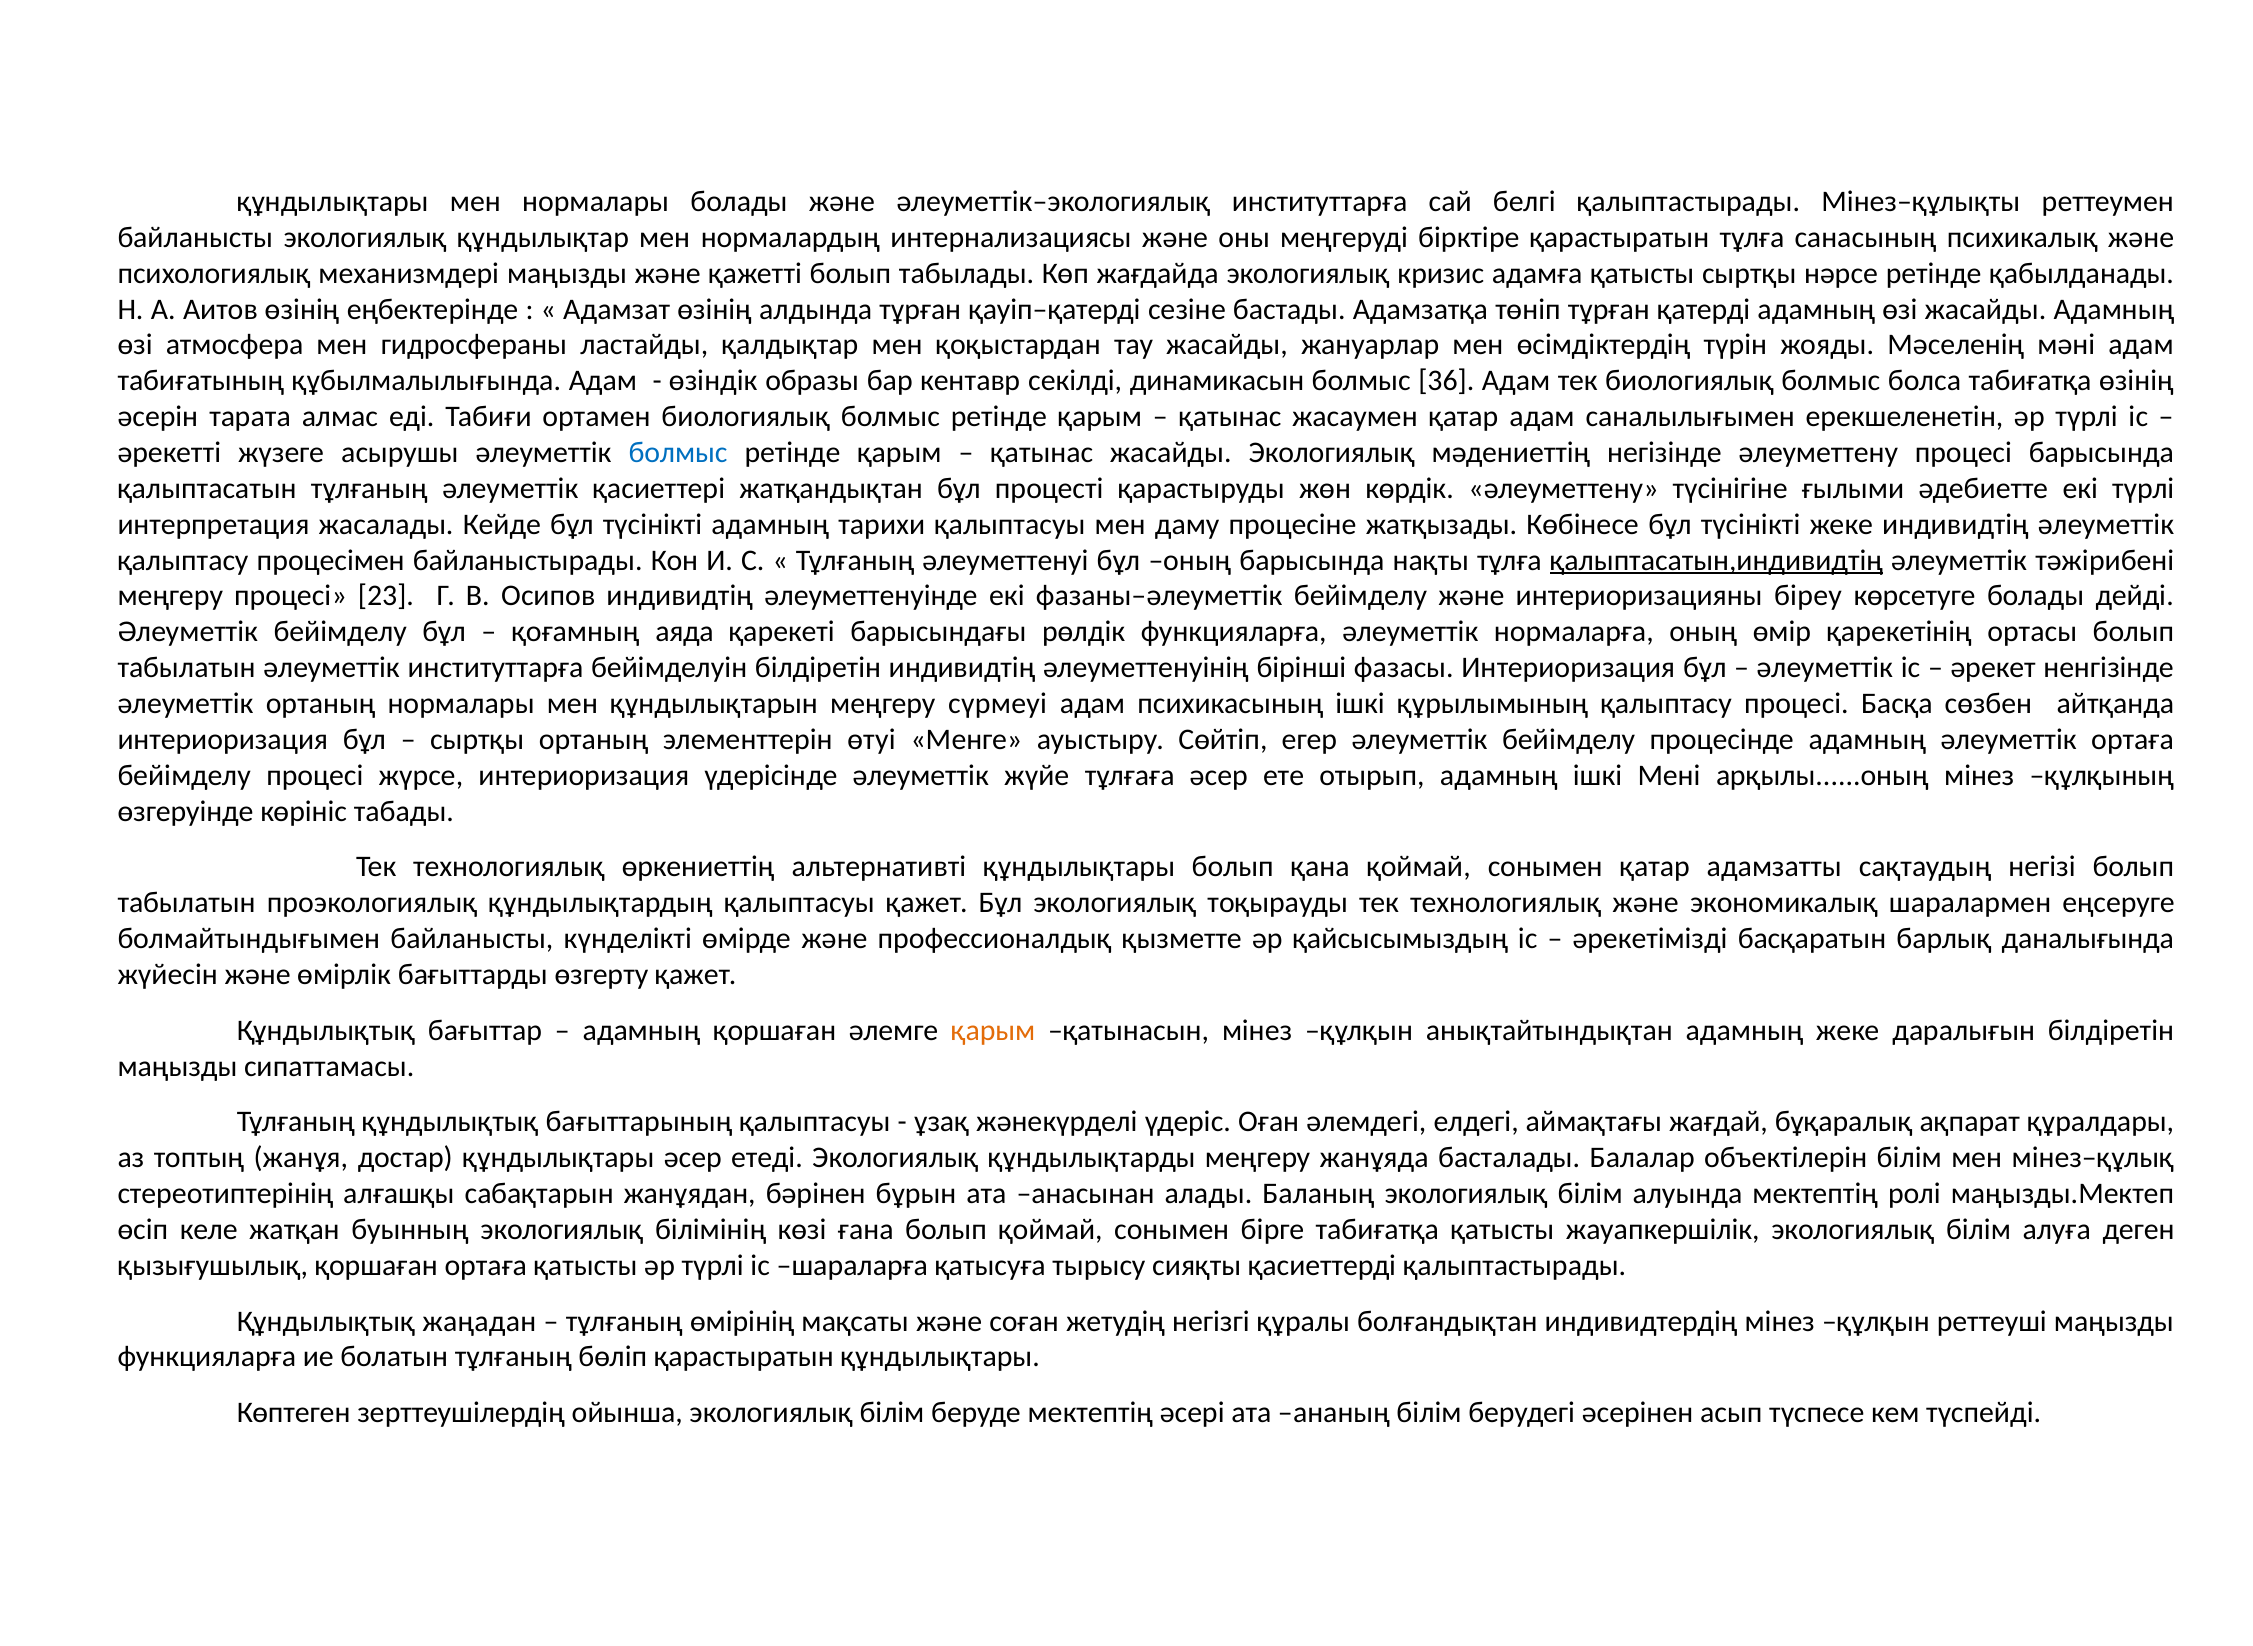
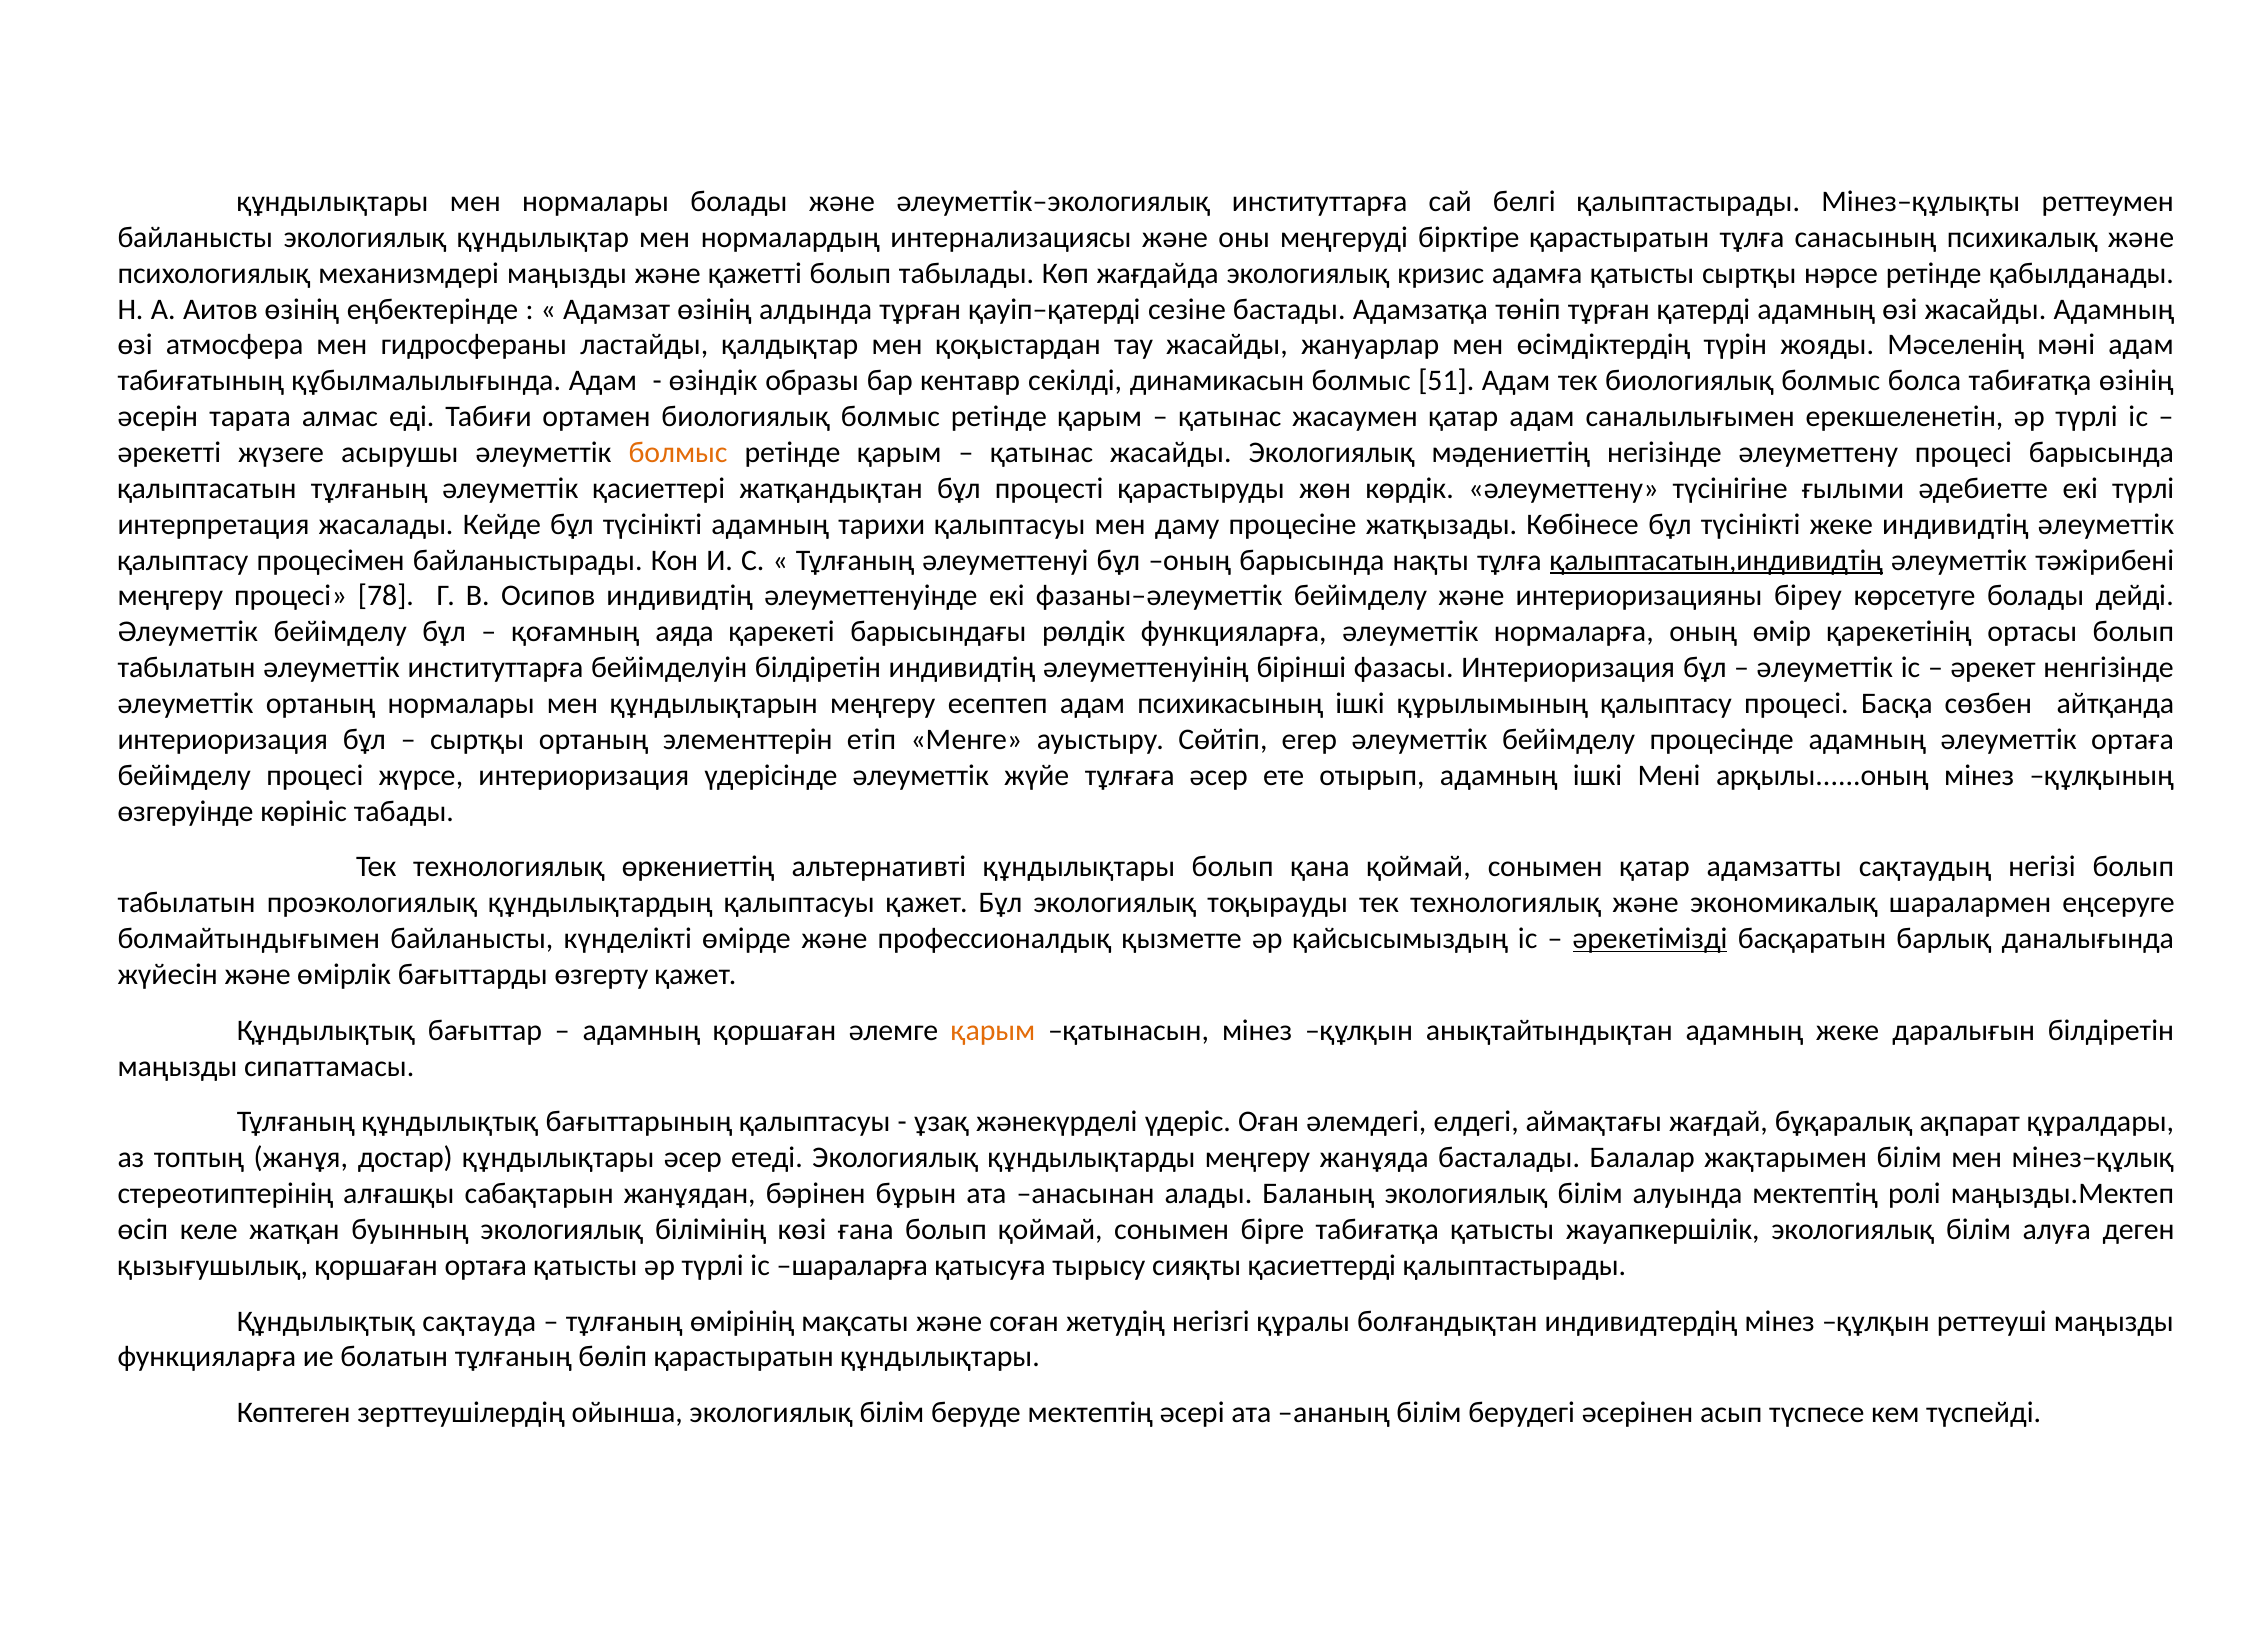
36: 36 -> 51
болмыс at (678, 453) colour: blue -> orange
23: 23 -> 78
сүрмеуі: сүрмеуі -> есептеп
өтуі: өтуі -> етiп
әрекетімізді underline: none -> present
объектілерін: объектілерін -> жақтарымен
жаңадан: жаңадан -> сақтауда
